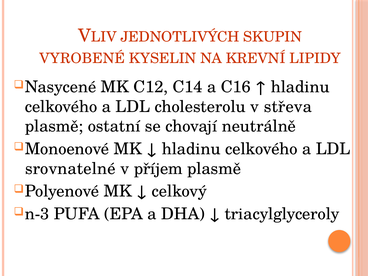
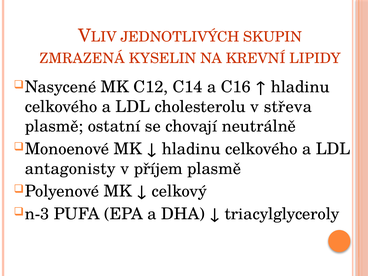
VYROBENÉ: VYROBENÉ -> ZMRAZENÁ
srovnatelné: srovnatelné -> antagonisty
